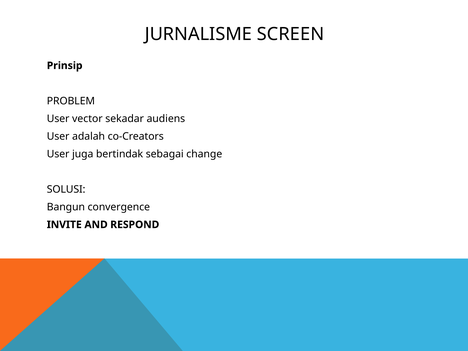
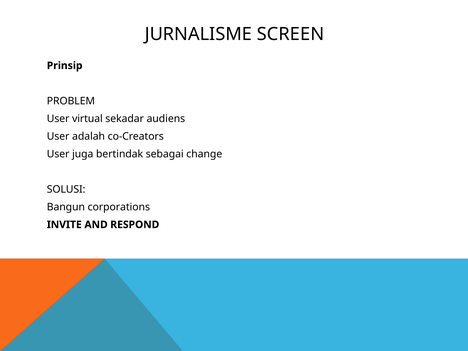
vector: vector -> virtual
convergence: convergence -> corporations
